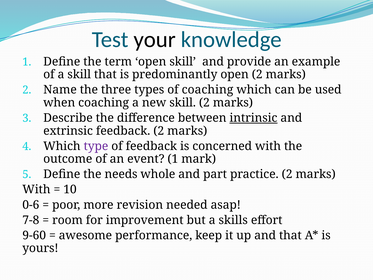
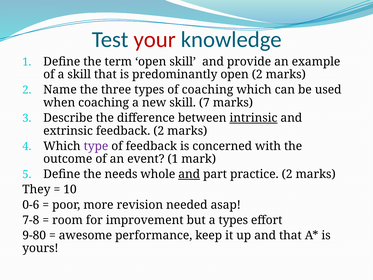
your colour: black -> red
skill 2: 2 -> 7
and at (189, 174) underline: none -> present
With at (36, 189): With -> They
a skills: skills -> types
9-60: 9-60 -> 9-80
